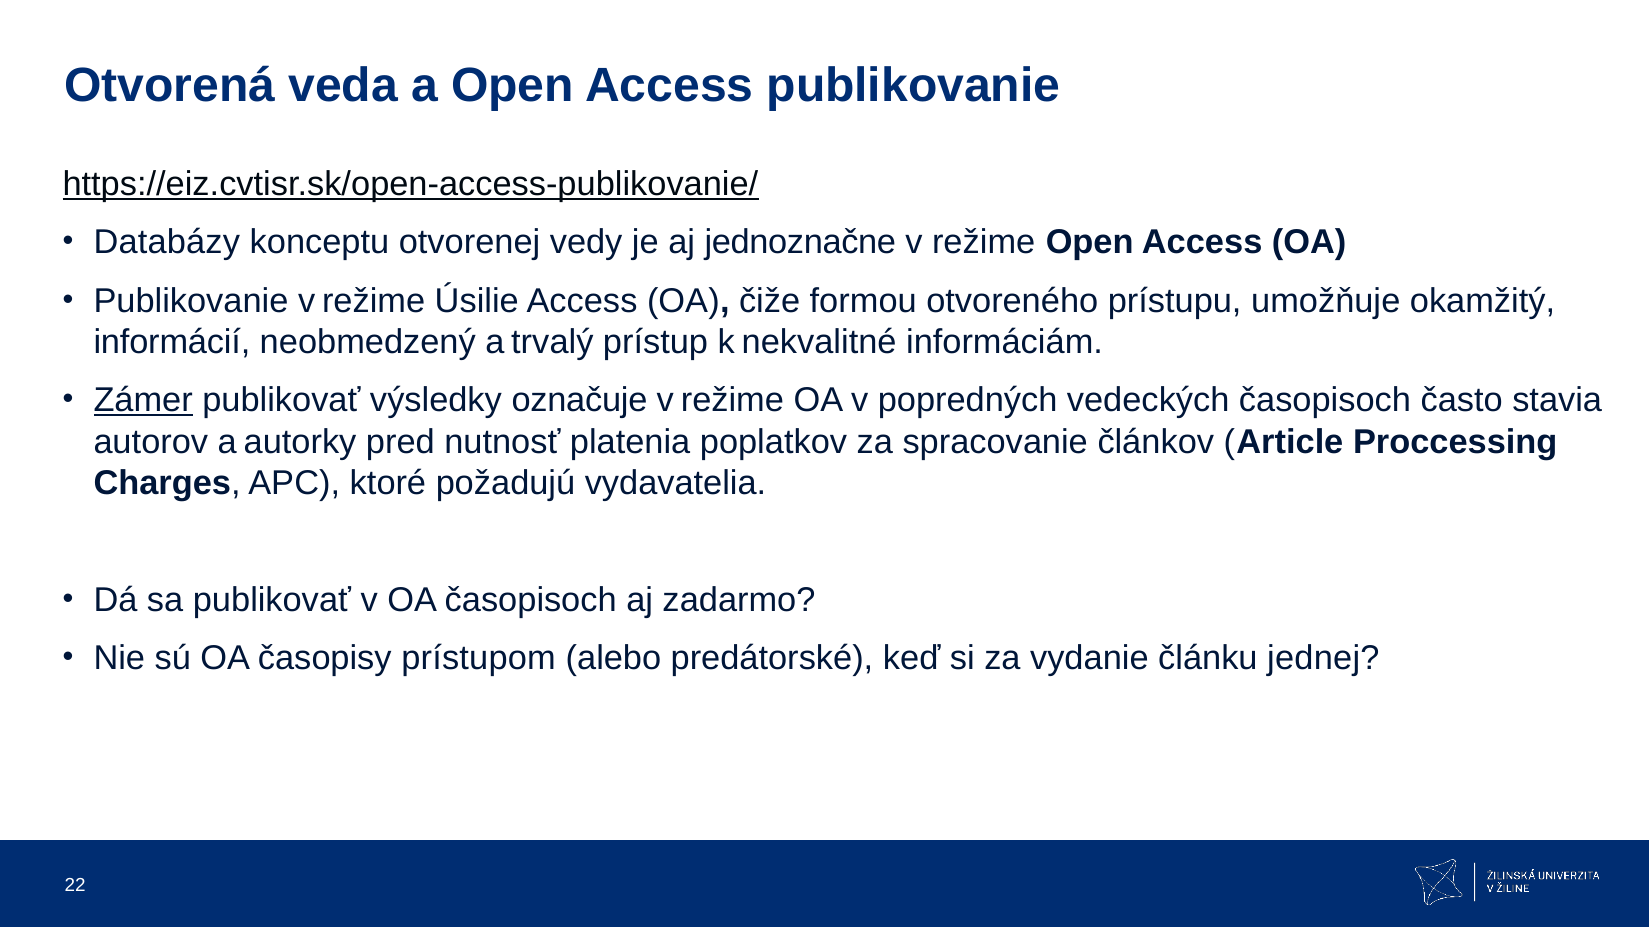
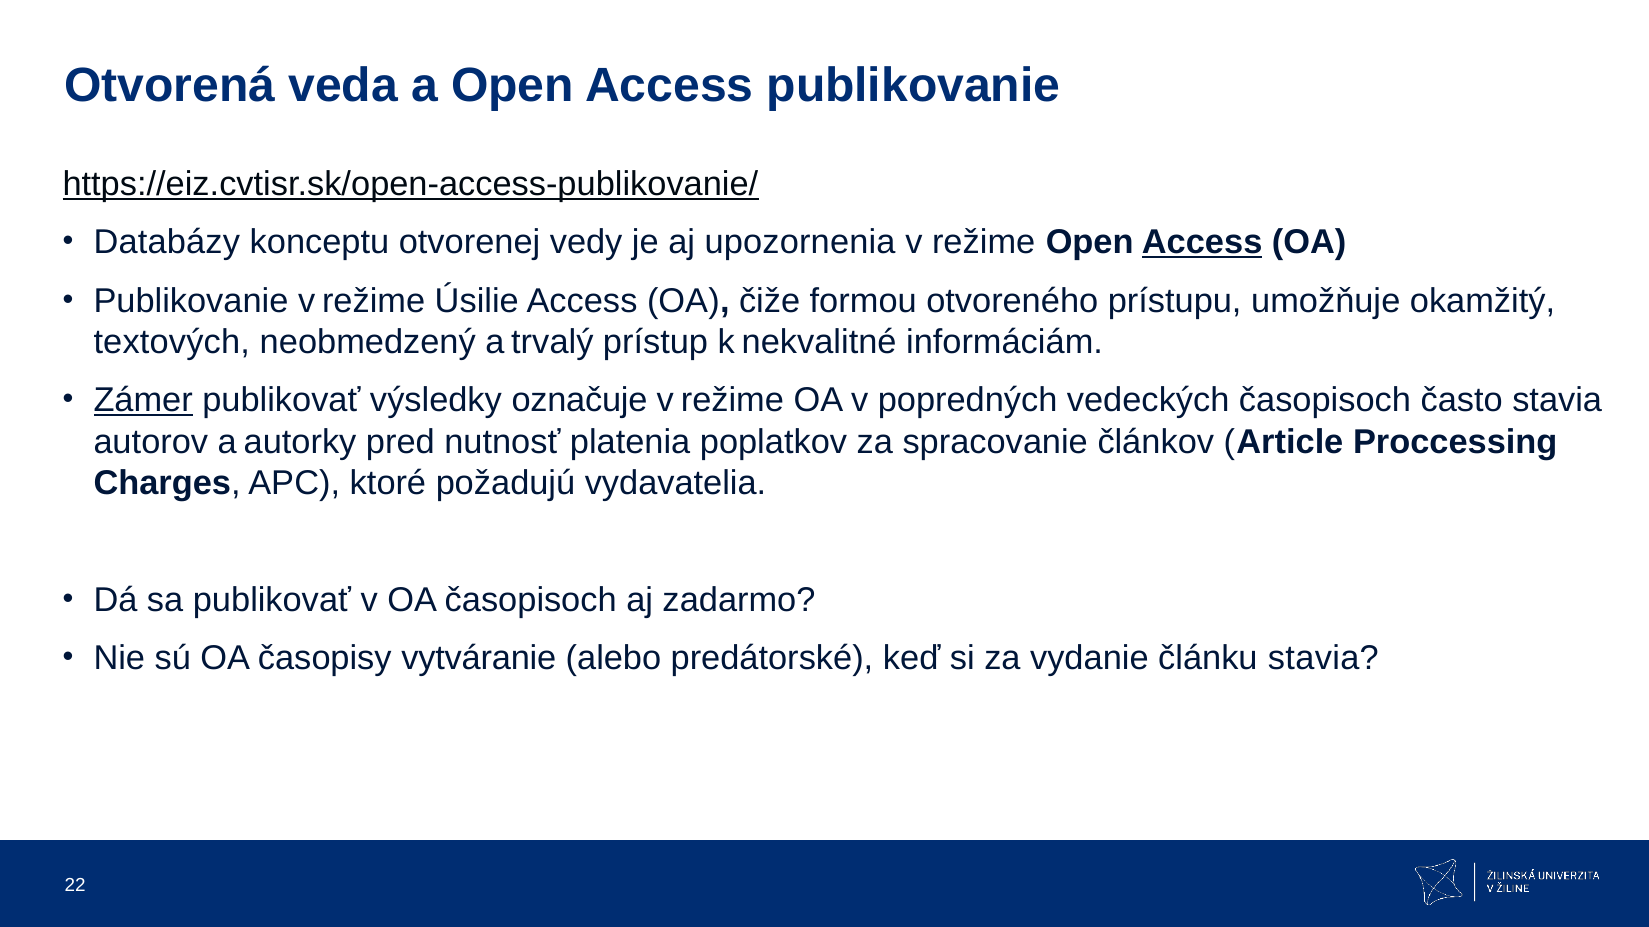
jednoznačne: jednoznačne -> upozornenia
Access at (1202, 243) underline: none -> present
informácií: informácií -> textových
prístupom: prístupom -> vytváranie
článku jednej: jednej -> stavia
